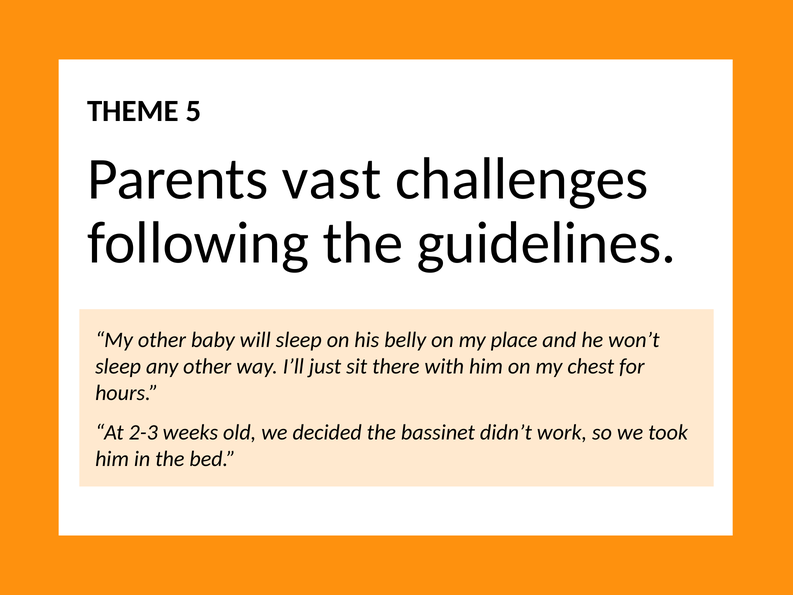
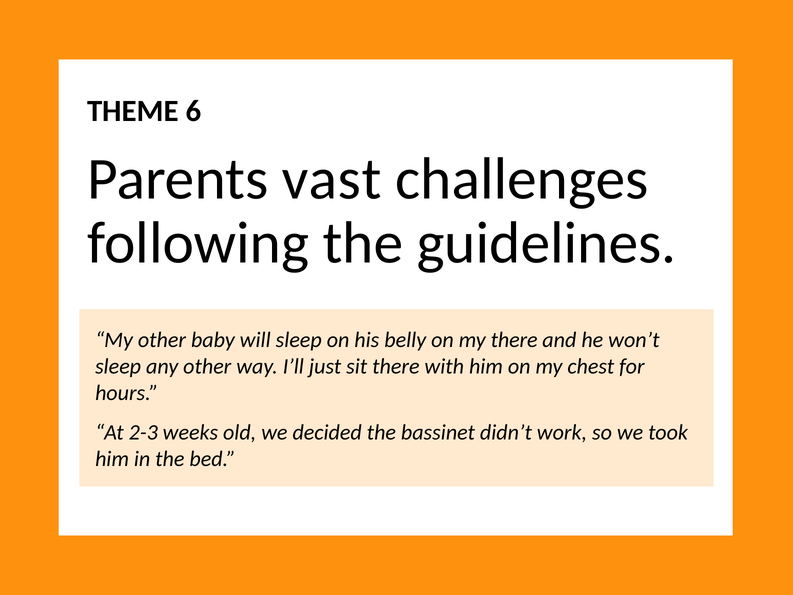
5: 5 -> 6
my place: place -> there
